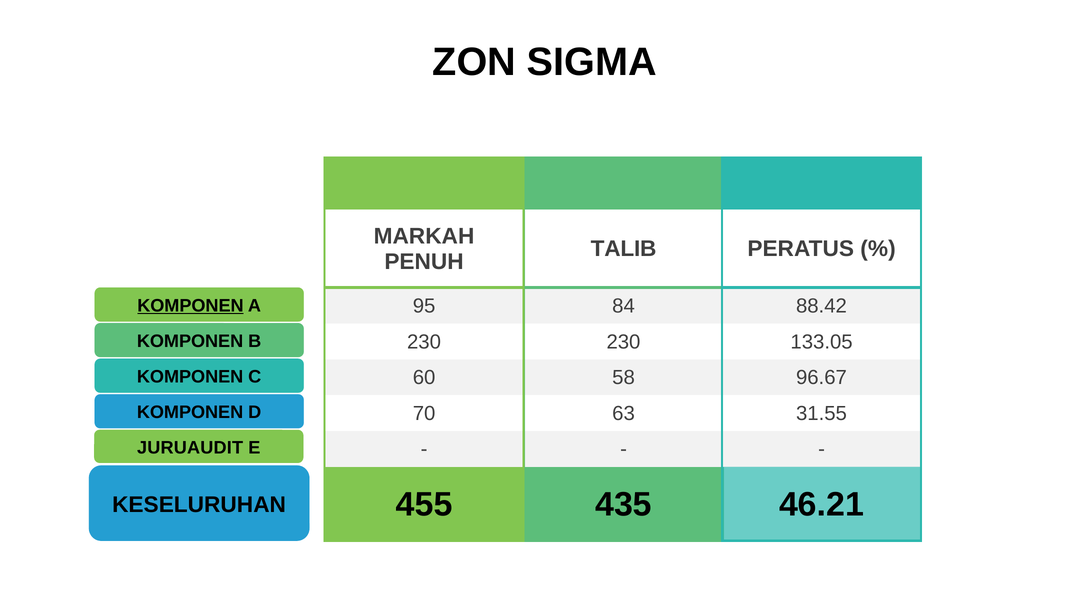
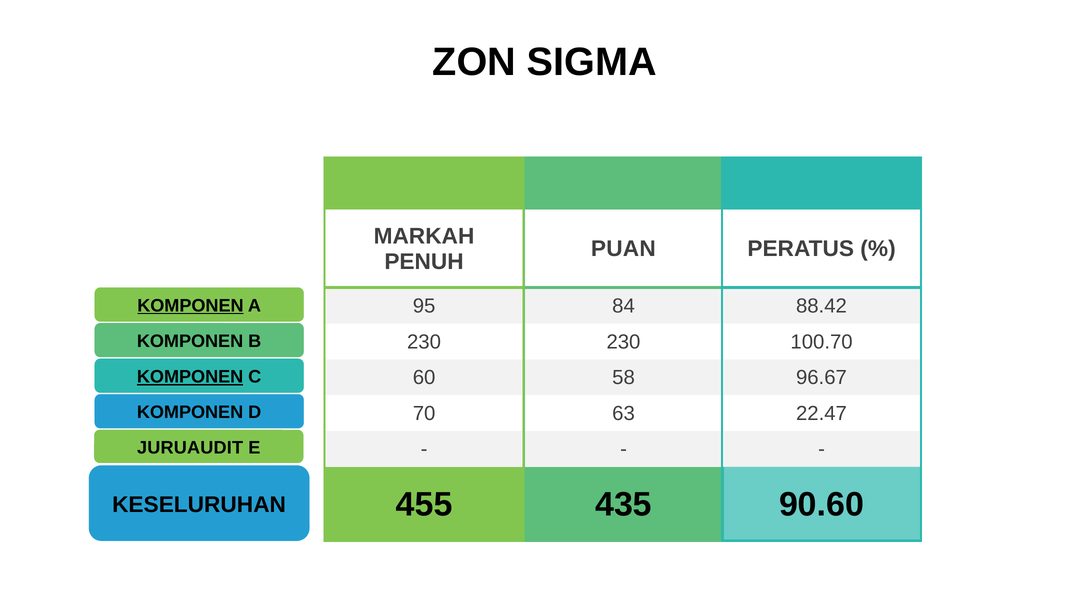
TALIB: TALIB -> PUAN
133.05: 133.05 -> 100.70
KOMPONEN at (190, 377) underline: none -> present
31.55: 31.55 -> 22.47
46.21: 46.21 -> 90.60
